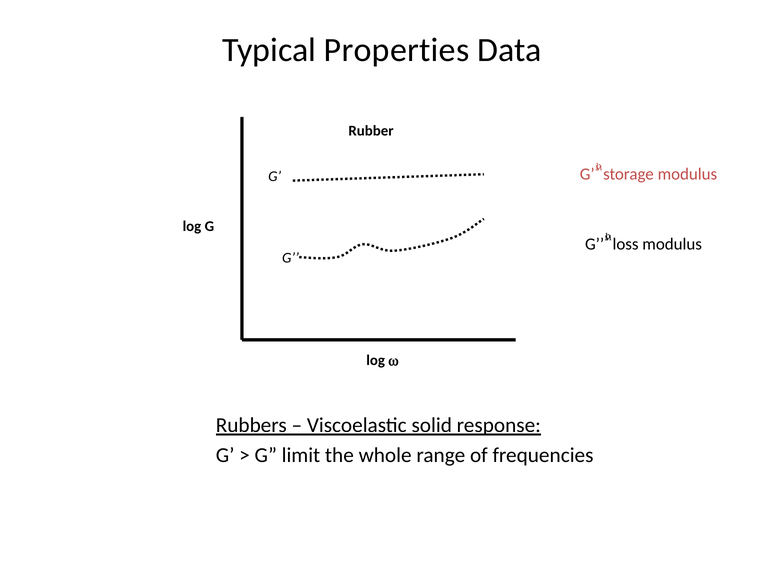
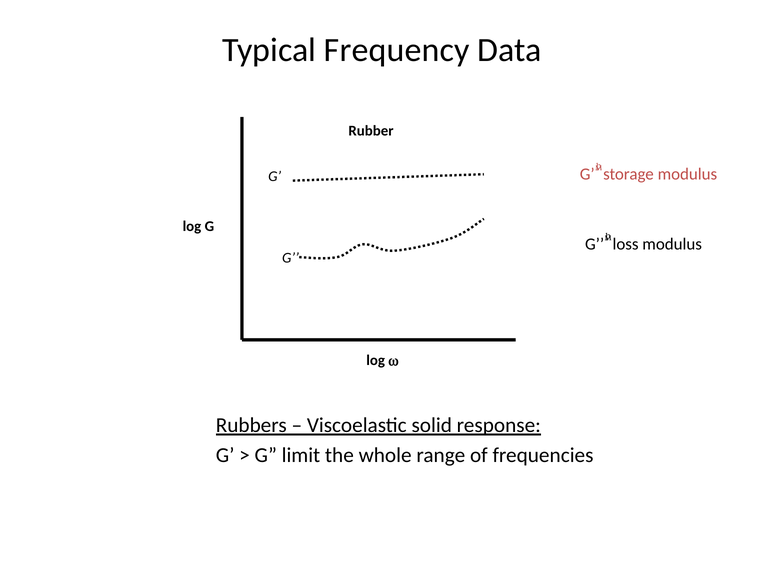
Properties: Properties -> Frequency
